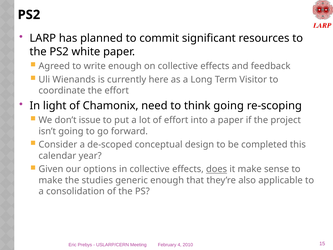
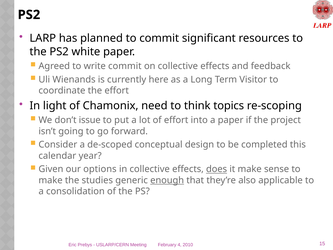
write enough: enough -> commit
think going: going -> topics
enough at (167, 180) underline: none -> present
